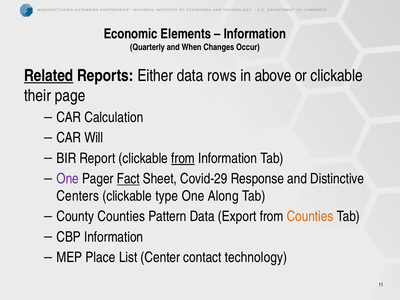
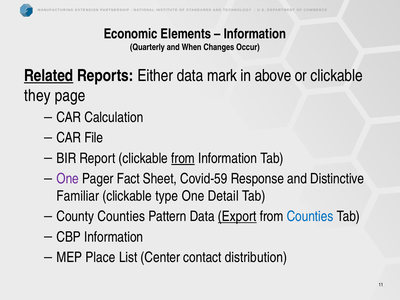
rows: rows -> mark
their: their -> they
Will: Will -> File
Fact underline: present -> none
Covid-29: Covid-29 -> Covid-59
Centers: Centers -> Familiar
Along: Along -> Detail
Export underline: none -> present
Counties at (310, 217) colour: orange -> blue
contact technology: technology -> distribution
